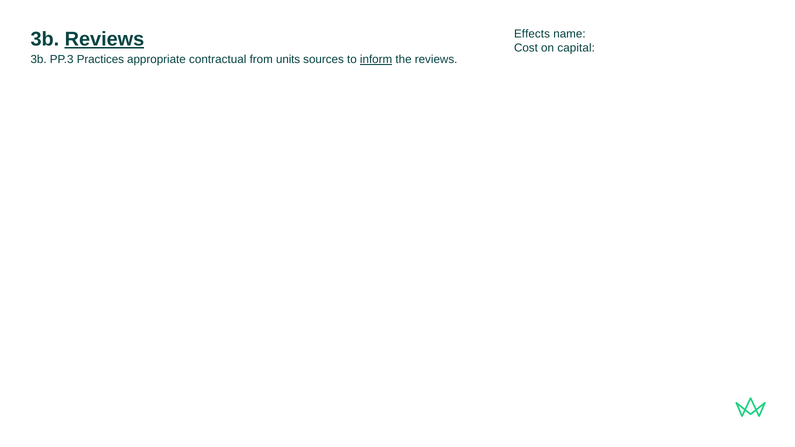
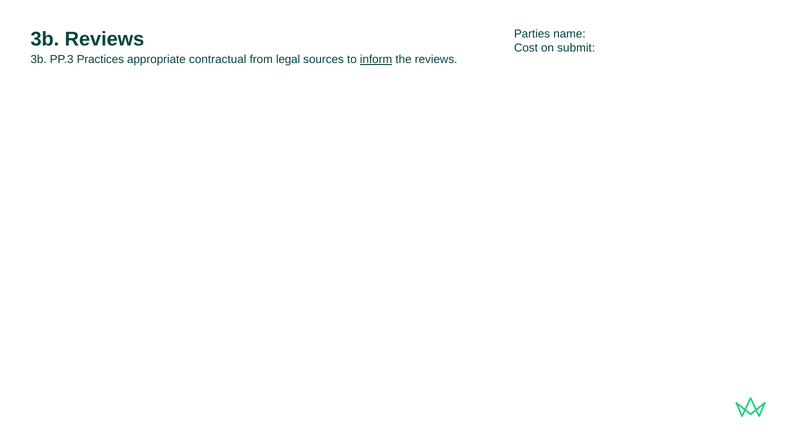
Effects: Effects -> Parties
Reviews at (104, 39) underline: present -> none
capital: capital -> submit
units: units -> legal
